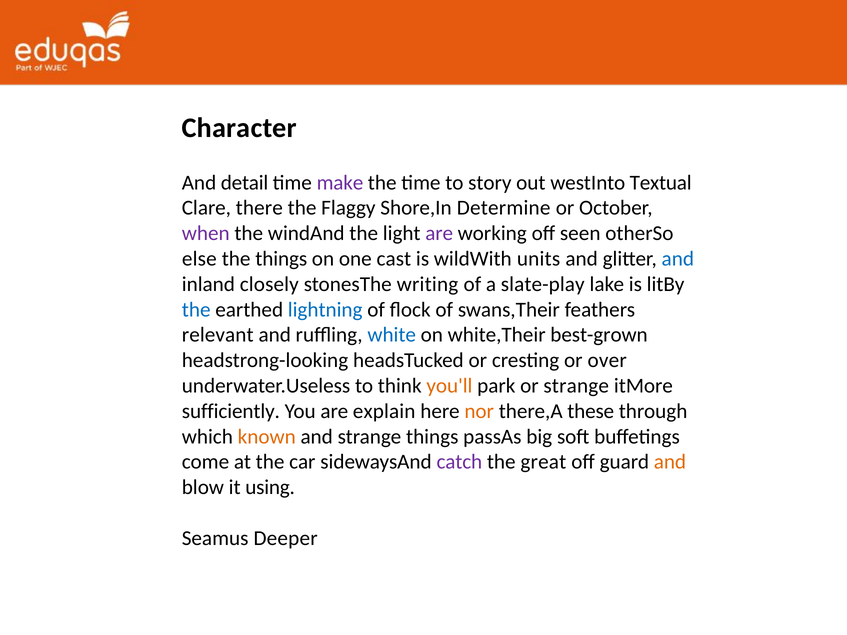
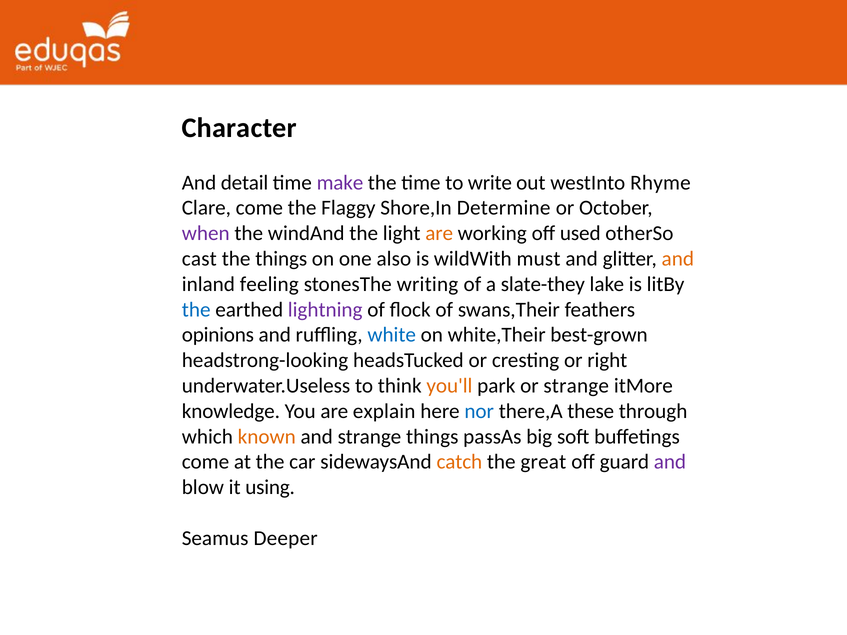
story: story -> write
Textual: Textual -> Rhyme
Clare there: there -> come
are at (439, 233) colour: purple -> orange
seen: seen -> used
else: else -> cast
cast: cast -> also
units: units -> must
and at (678, 259) colour: blue -> orange
closely: closely -> feeling
slate-play: slate-play -> slate-they
lightning colour: blue -> purple
relevant: relevant -> opinions
over: over -> right
sufficiently: sufficiently -> knowledge
nor colour: orange -> blue
catch colour: purple -> orange
and at (670, 462) colour: orange -> purple
